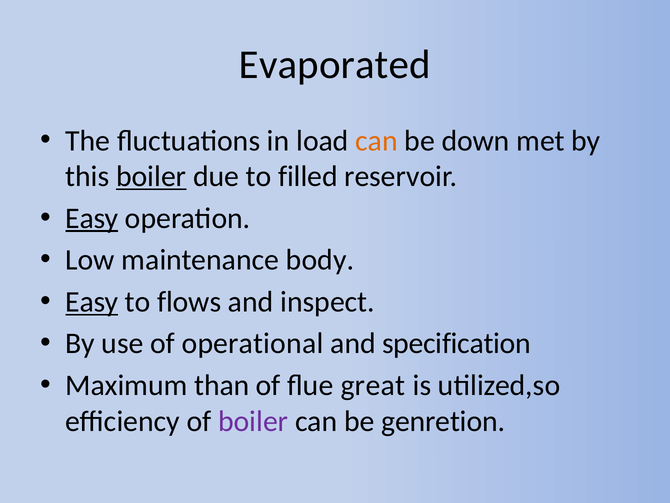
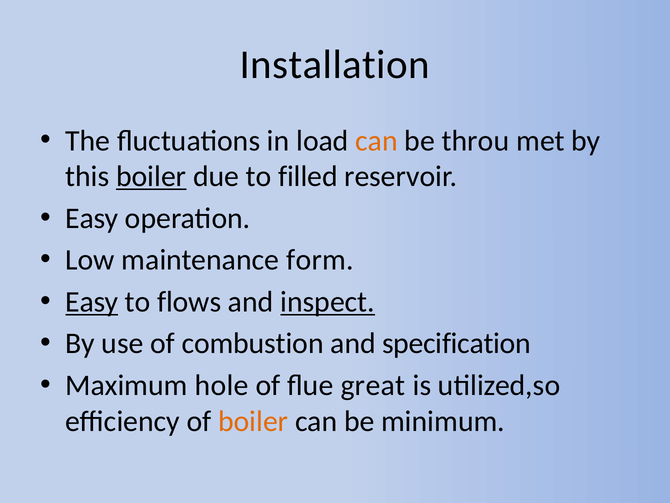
Evaporated: Evaporated -> Installation
down: down -> throu
Easy at (92, 218) underline: present -> none
body: body -> form
inspect underline: none -> present
operational: operational -> combustion
than: than -> hole
boiler at (253, 421) colour: purple -> orange
genretion: genretion -> minimum
